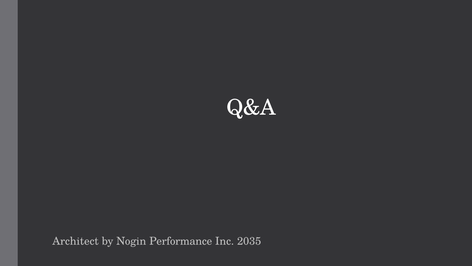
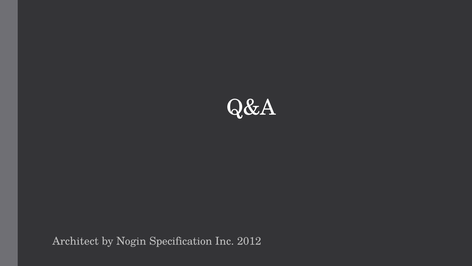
Performance: Performance -> Specification
2035: 2035 -> 2012
